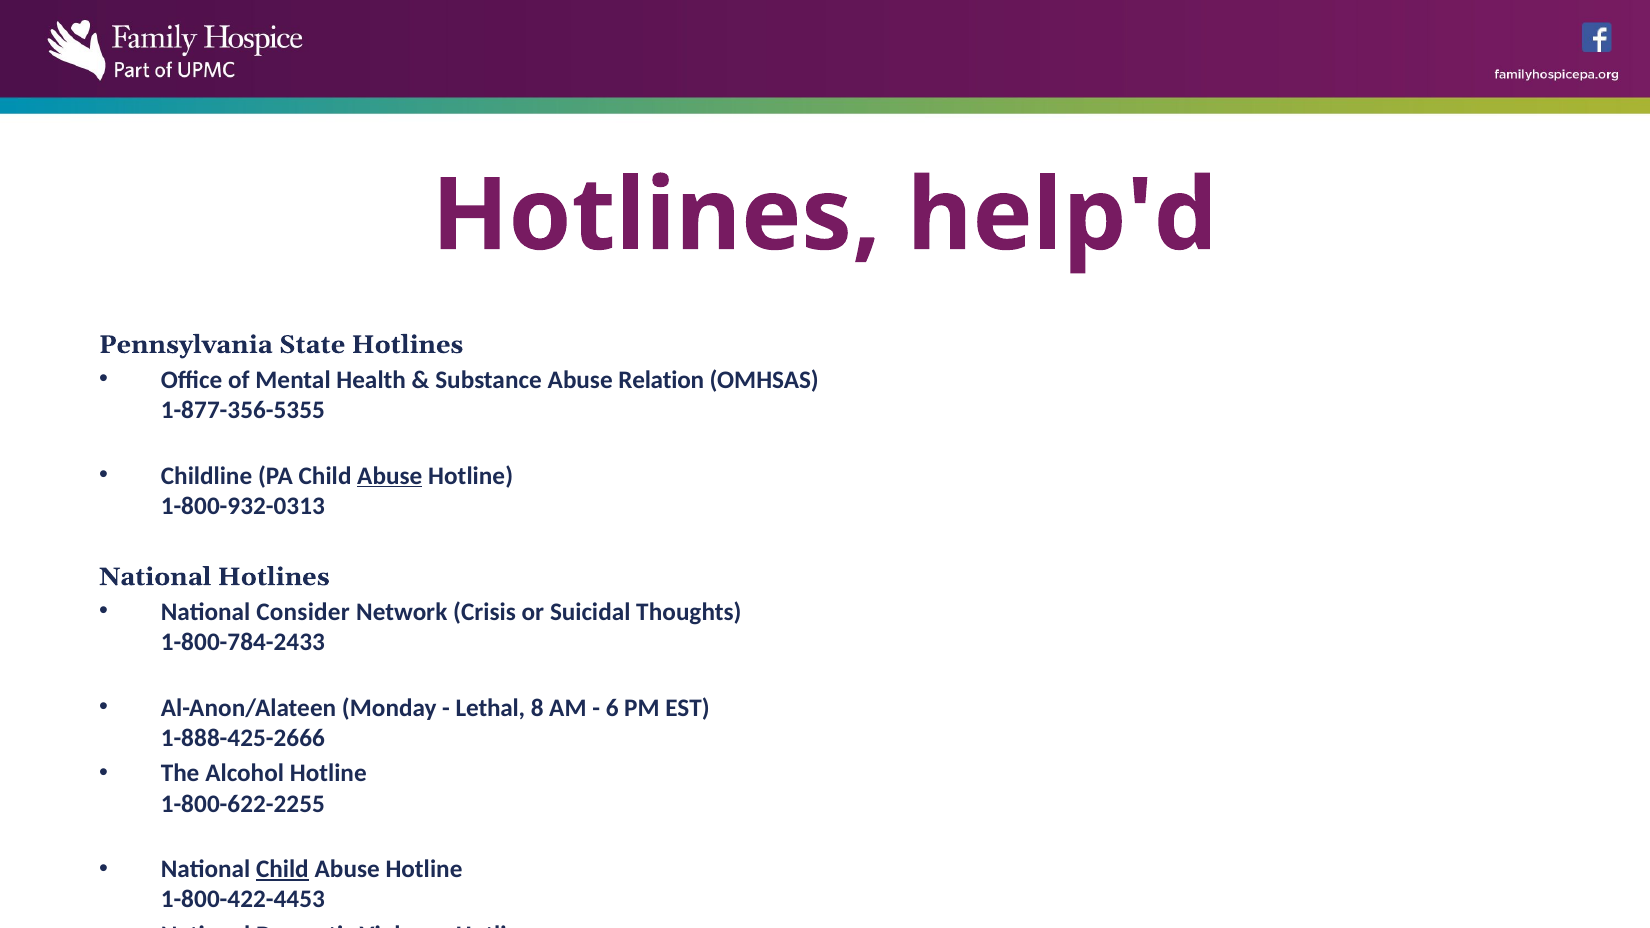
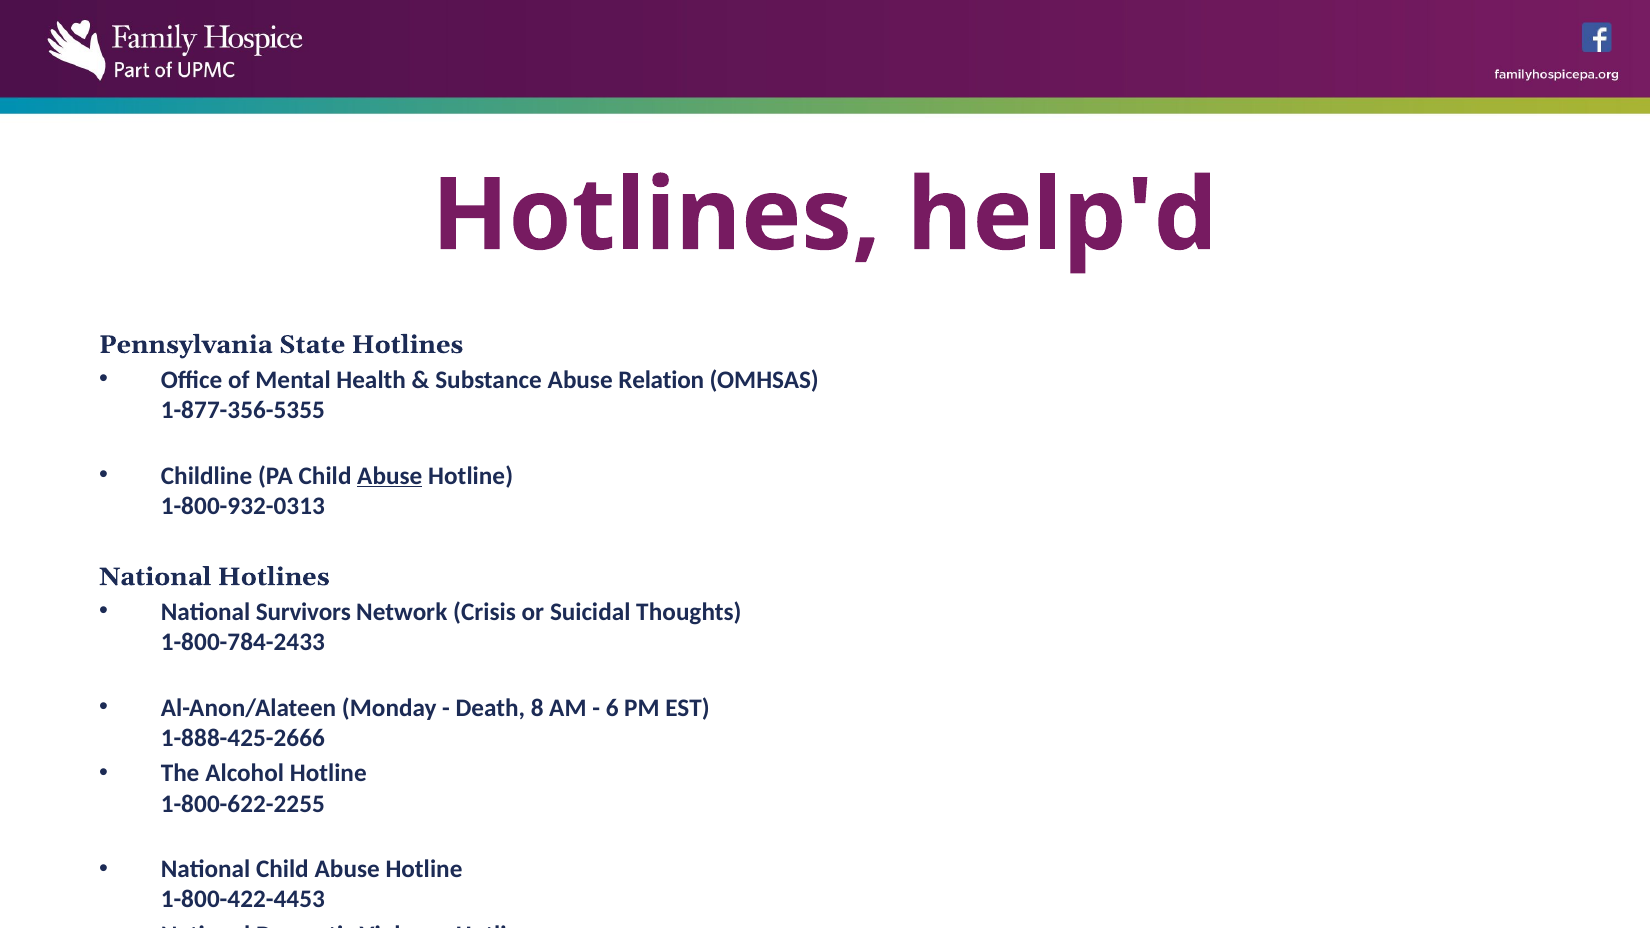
Consider: Consider -> Survivors
Lethal: Lethal -> Death
Child at (282, 870) underline: present -> none
